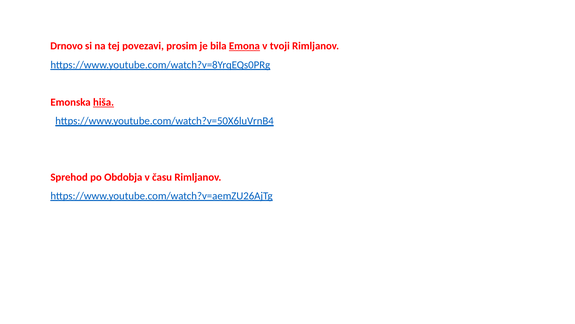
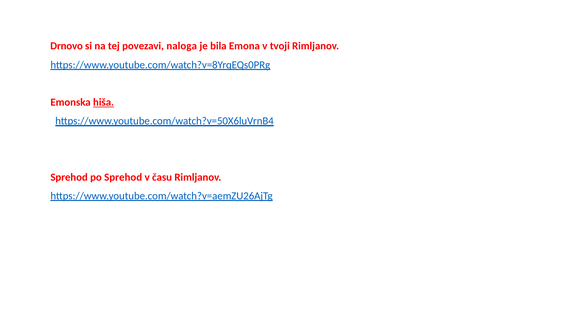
prosim: prosim -> naloga
Emona underline: present -> none
po Obdobja: Obdobja -> Sprehod
